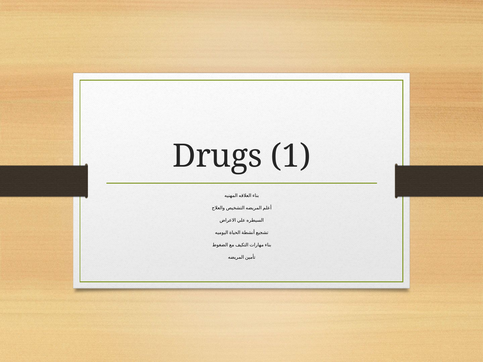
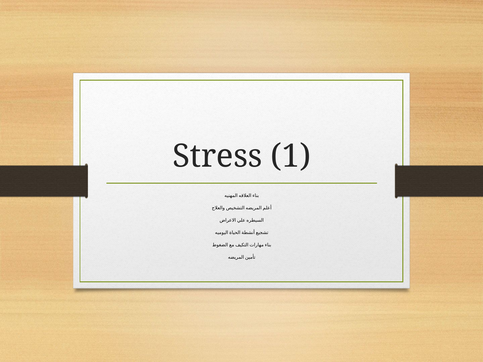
Drugs: Drugs -> Stress
